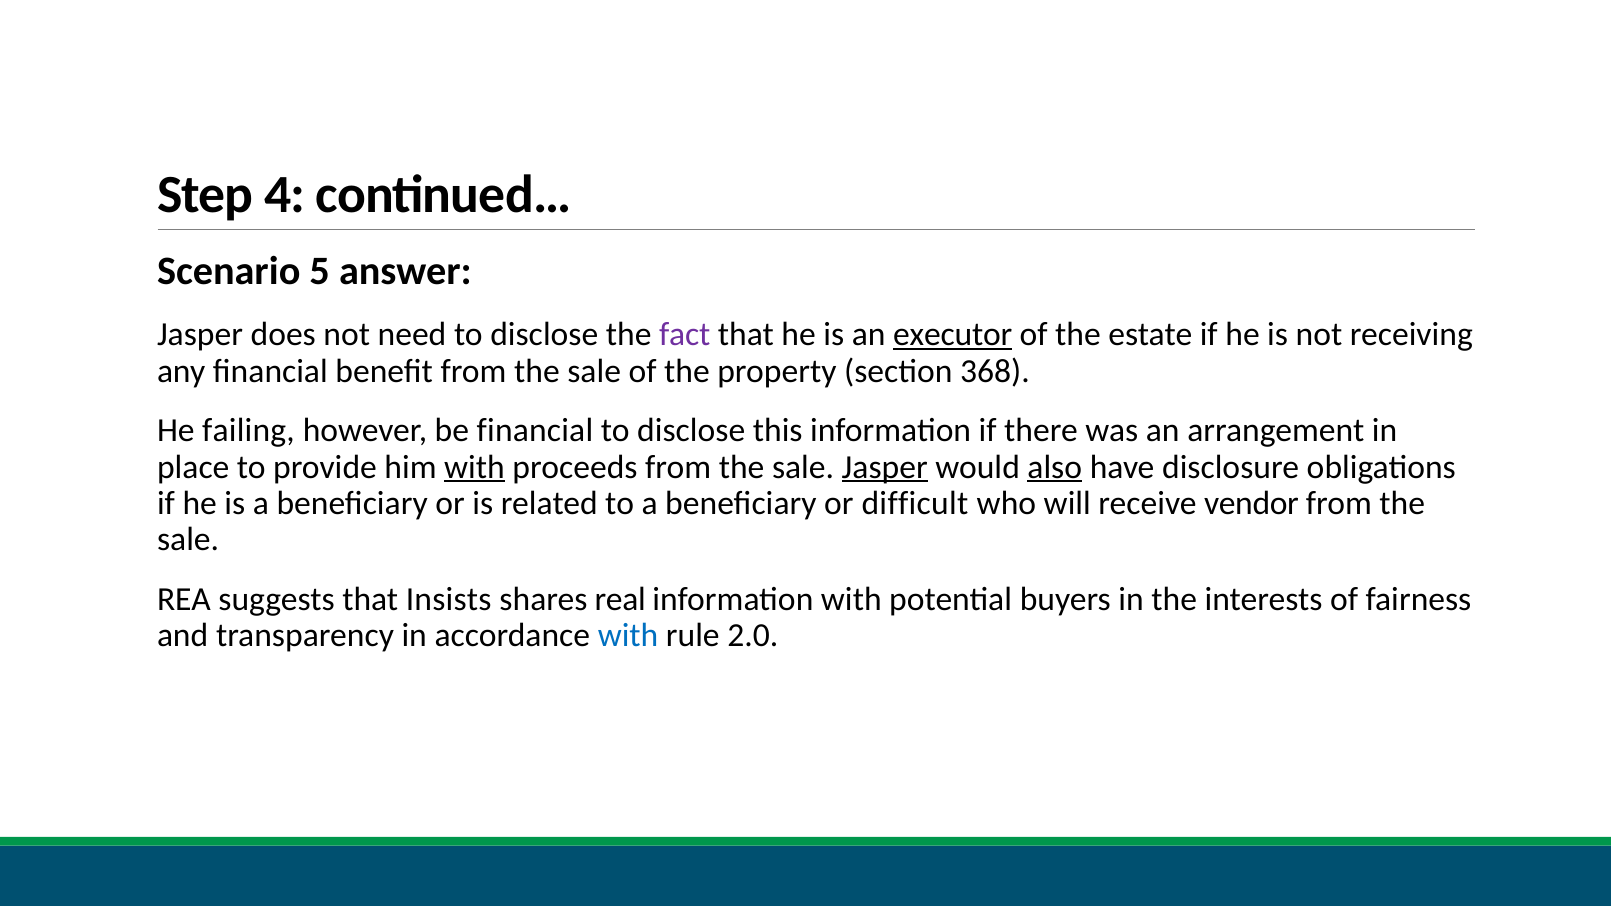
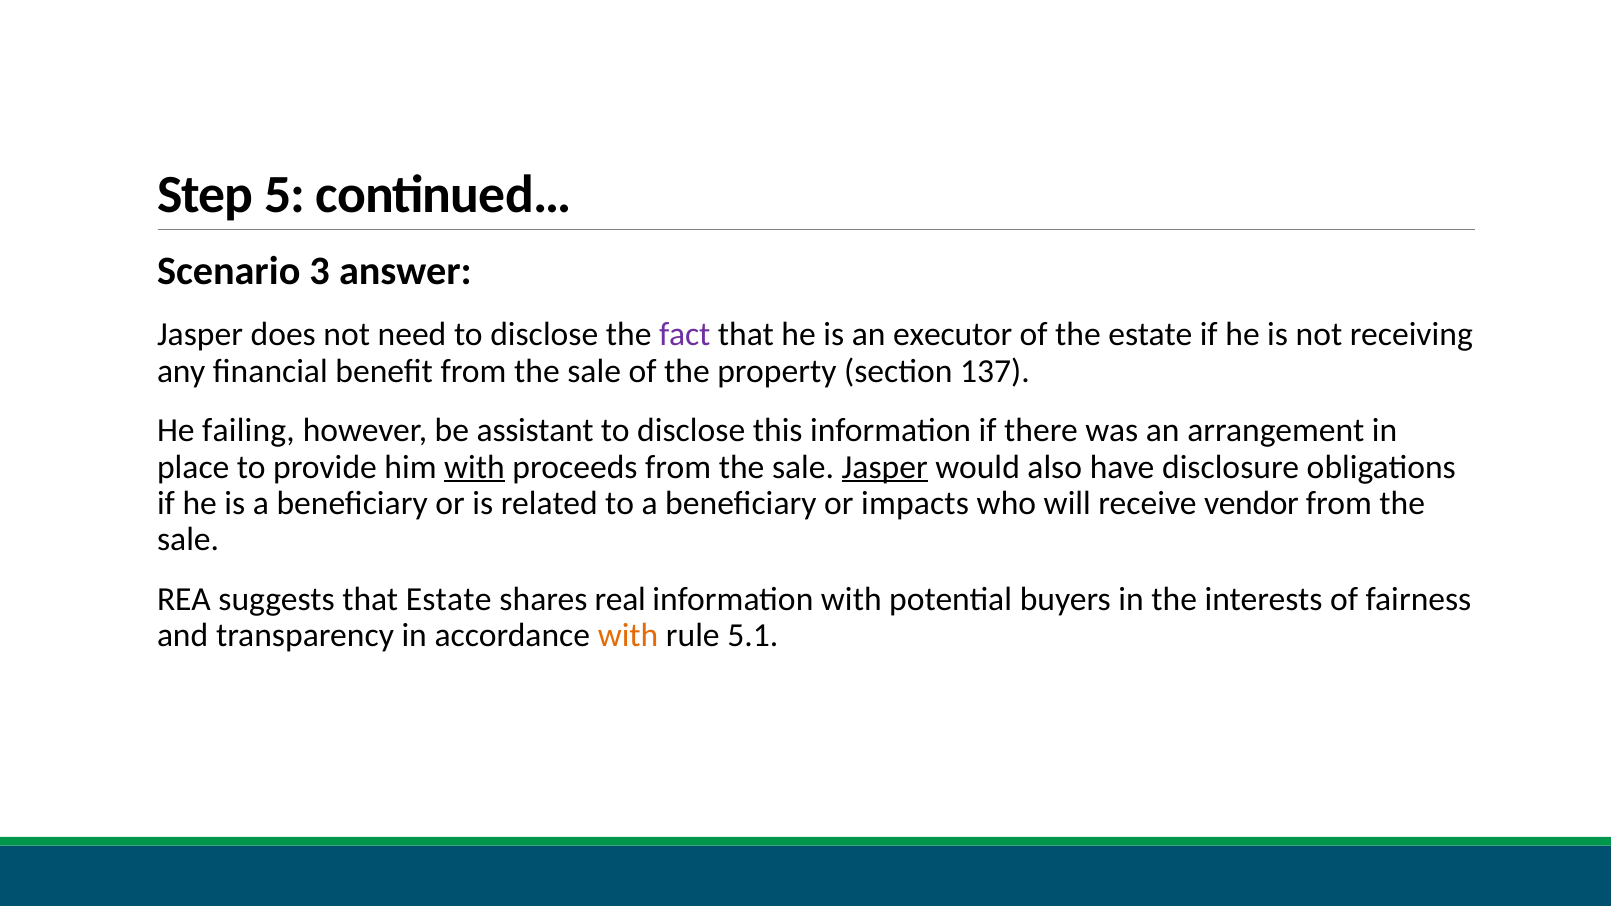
4: 4 -> 5
5: 5 -> 3
executor underline: present -> none
368: 368 -> 137
be financial: financial -> assistant
also underline: present -> none
difficult: difficult -> impacts
that Insists: Insists -> Estate
with at (628, 636) colour: blue -> orange
2.0: 2.0 -> 5.1
